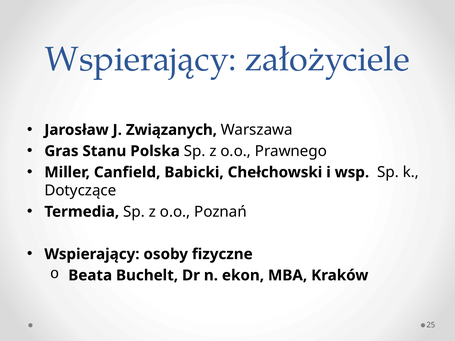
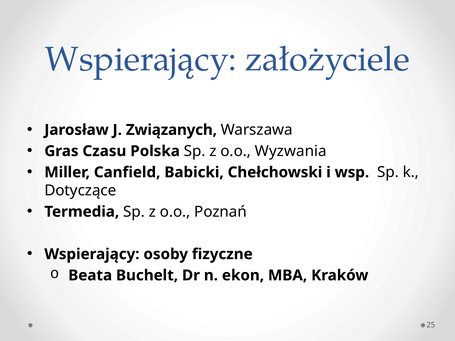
Stanu: Stanu -> Czasu
Prawnego: Prawnego -> Wyzwania
